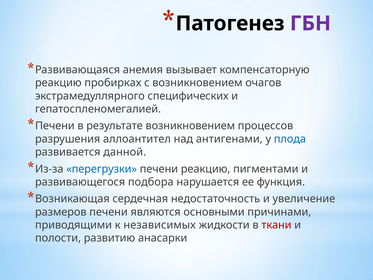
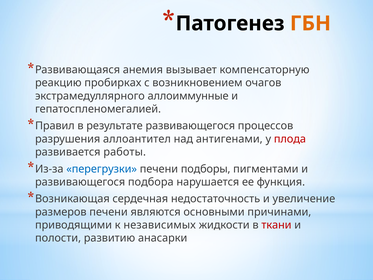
ГБН colour: purple -> orange
специфических: специфических -> аллоиммунные
Печени at (55, 126): Печени -> Правил
результате возникновением: возникновением -> развивающегося
плода colour: blue -> red
данной: данной -> работы
печени реакцию: реакцию -> подборы
